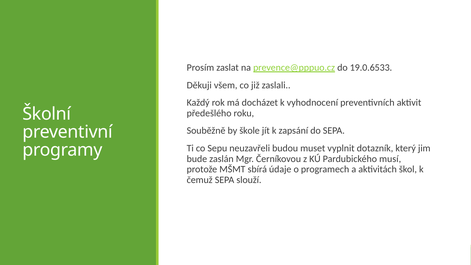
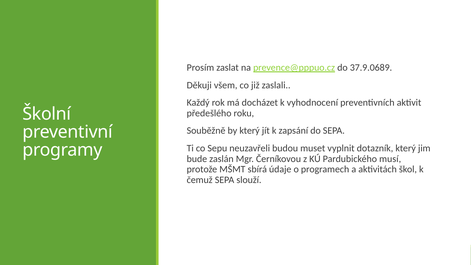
19.0.6533: 19.0.6533 -> 37.9.0689
by škole: škole -> který
